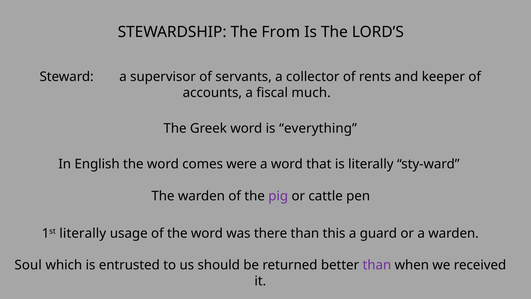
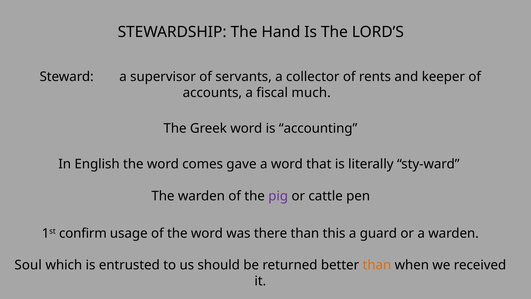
From: From -> Hand
everything: everything -> accounting
were: were -> gave
1st literally: literally -> confirm
than at (377, 265) colour: purple -> orange
